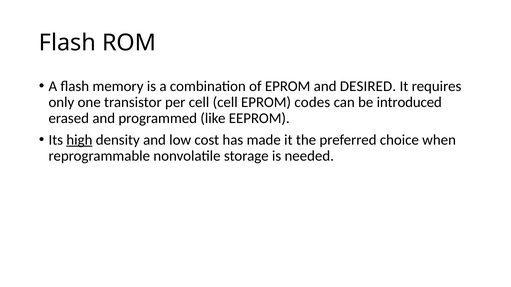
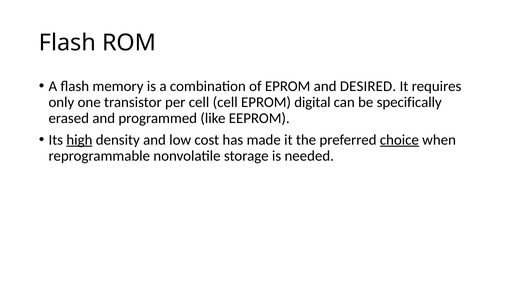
codes: codes -> digital
introduced: introduced -> specifically
choice underline: none -> present
